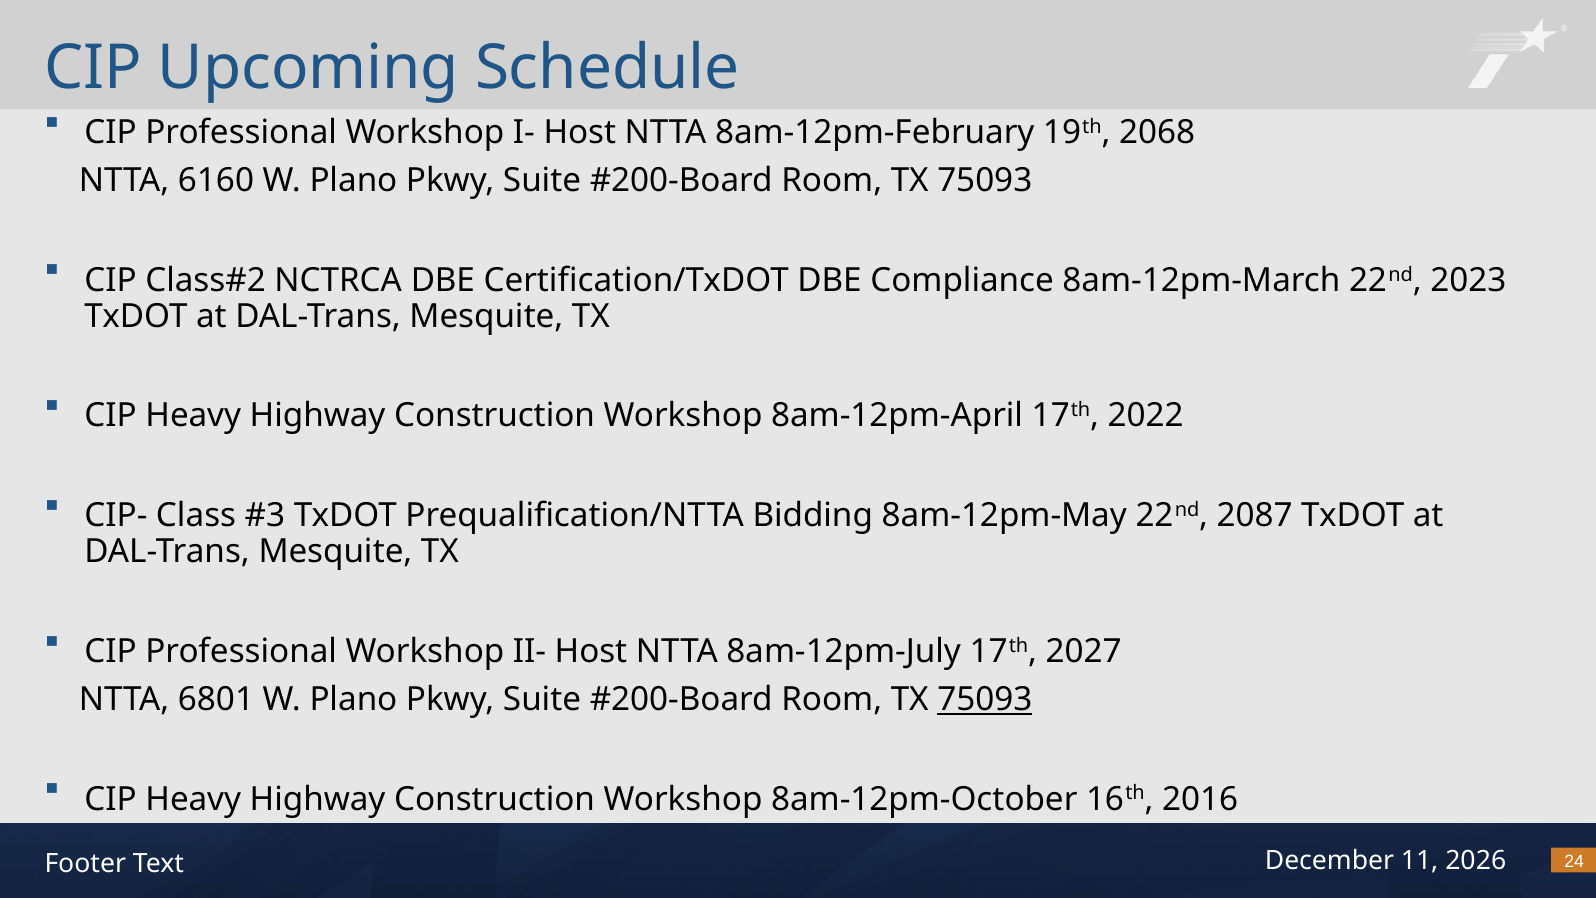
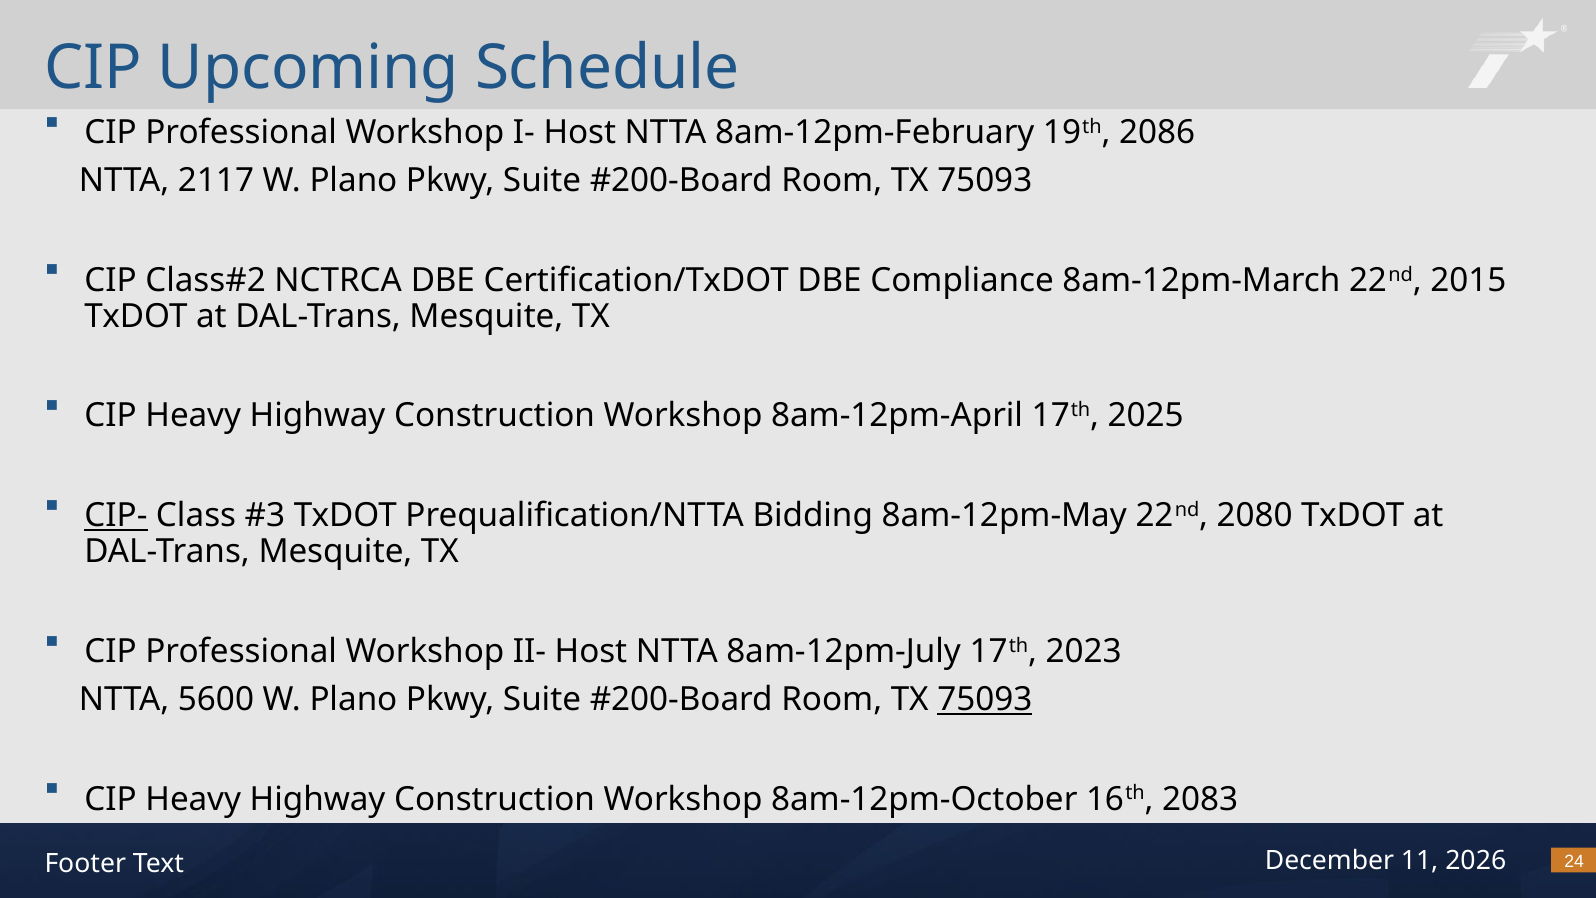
2068: 2068 -> 2086
6160: 6160 -> 2117
2023: 2023 -> 2015
2022: 2022 -> 2025
CIP- underline: none -> present
2087: 2087 -> 2080
2027: 2027 -> 2023
6801: 6801 -> 5600
2016: 2016 -> 2083
